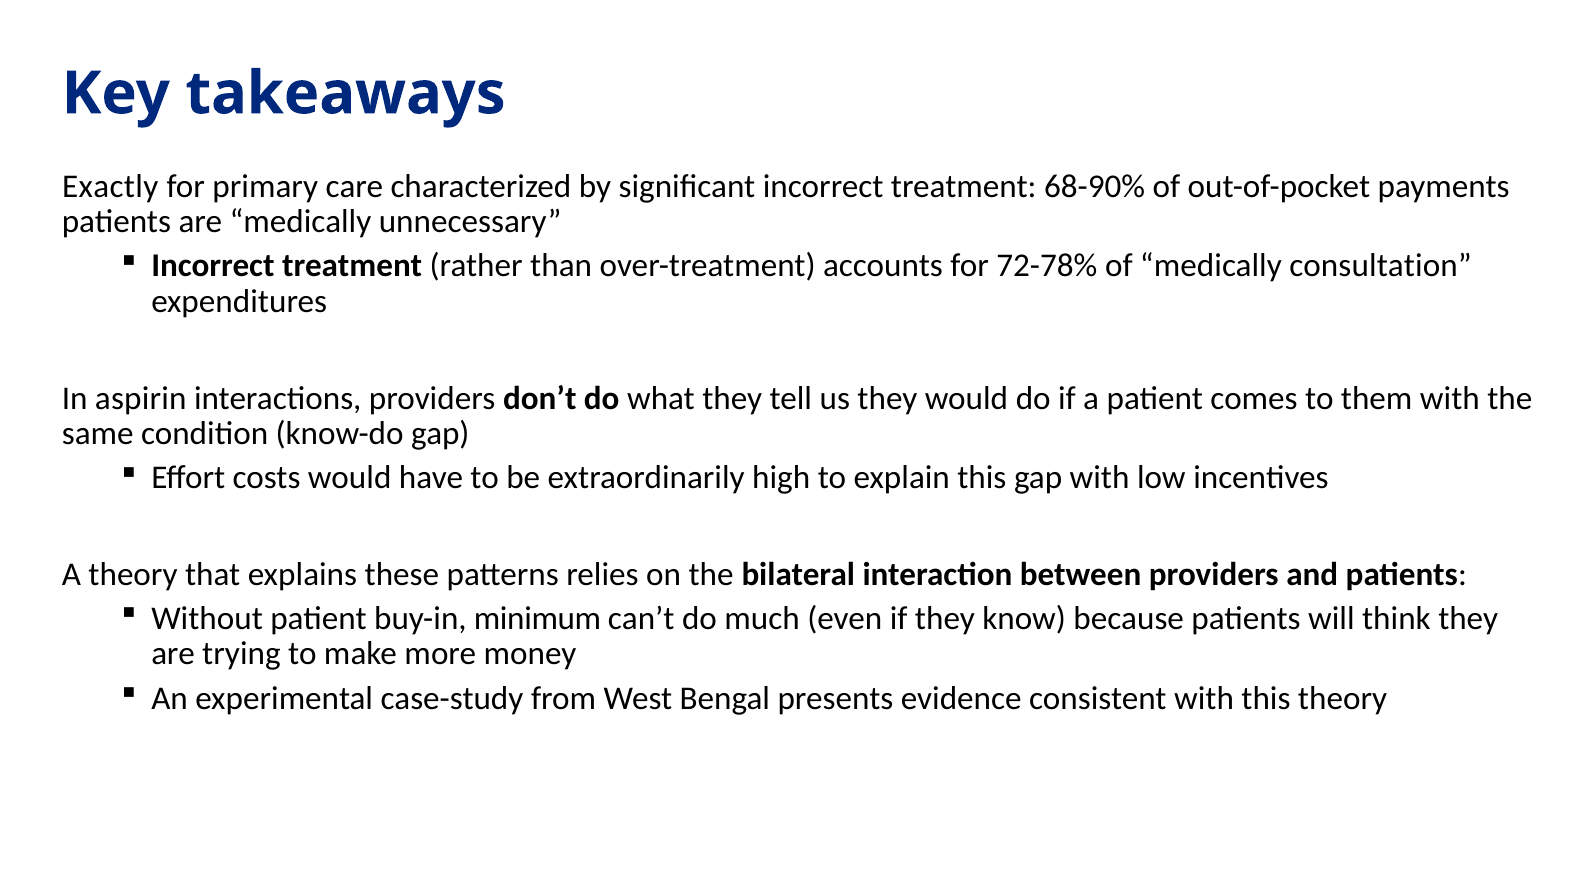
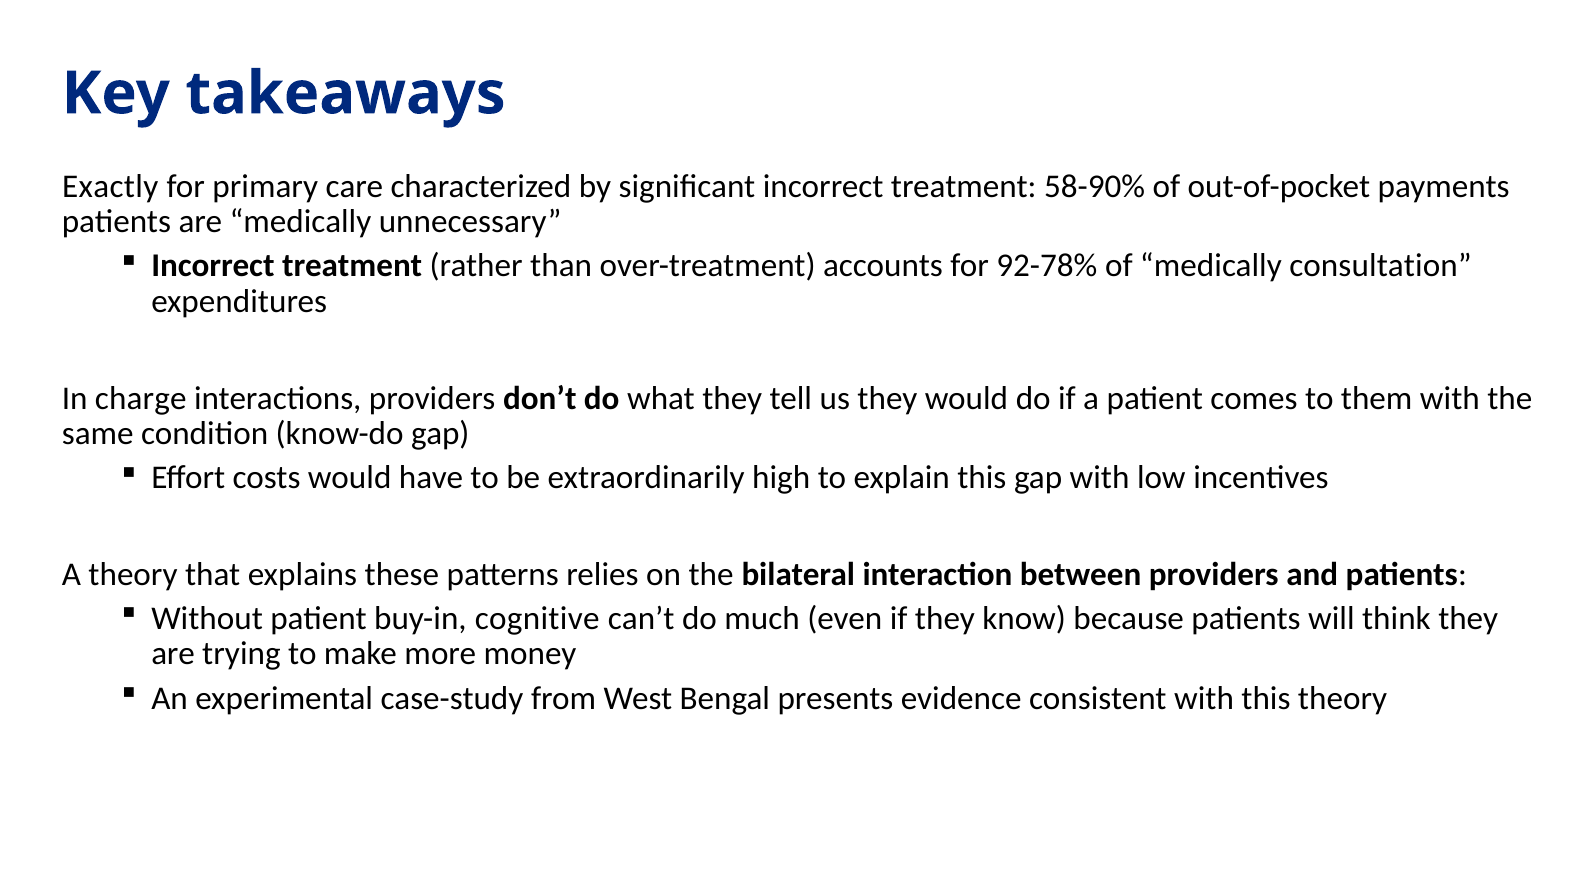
68-90%: 68-90% -> 58-90%
72-78%: 72-78% -> 92-78%
aspirin: aspirin -> charge
minimum: minimum -> cognitive
